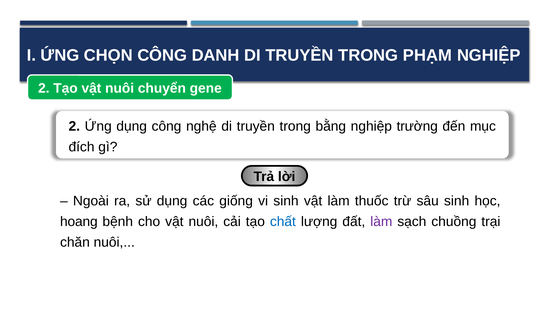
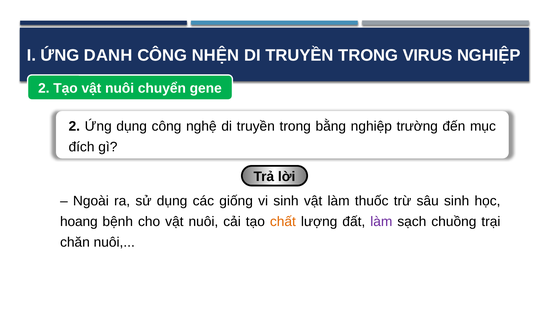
CHỌN: CHỌN -> DANH
DANH: DANH -> NHỆN
PHẠM: PHẠM -> VIRUS
chất colour: blue -> orange
